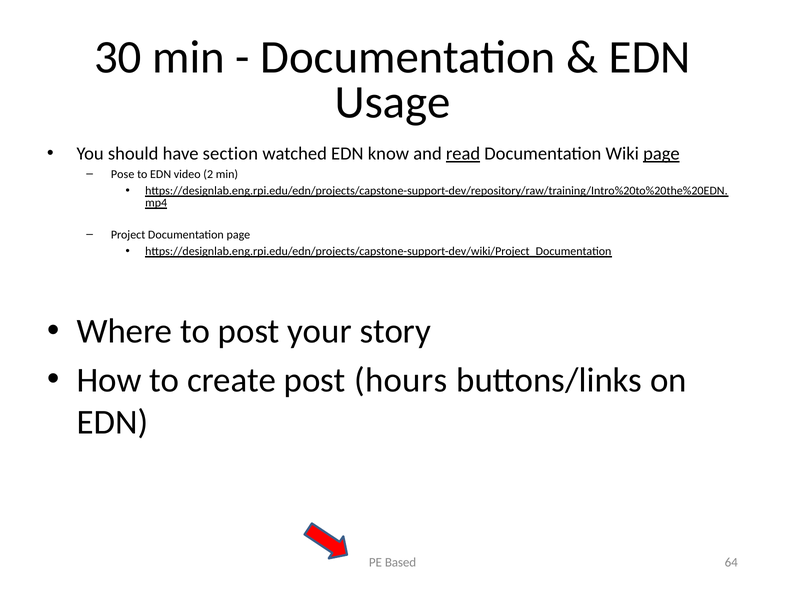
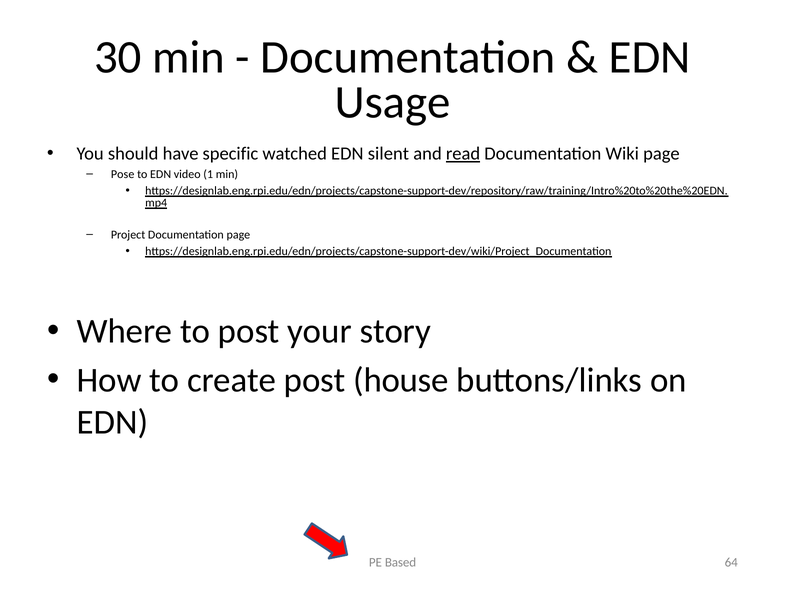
section: section -> specific
know: know -> silent
page at (661, 154) underline: present -> none
2: 2 -> 1
hours: hours -> house
